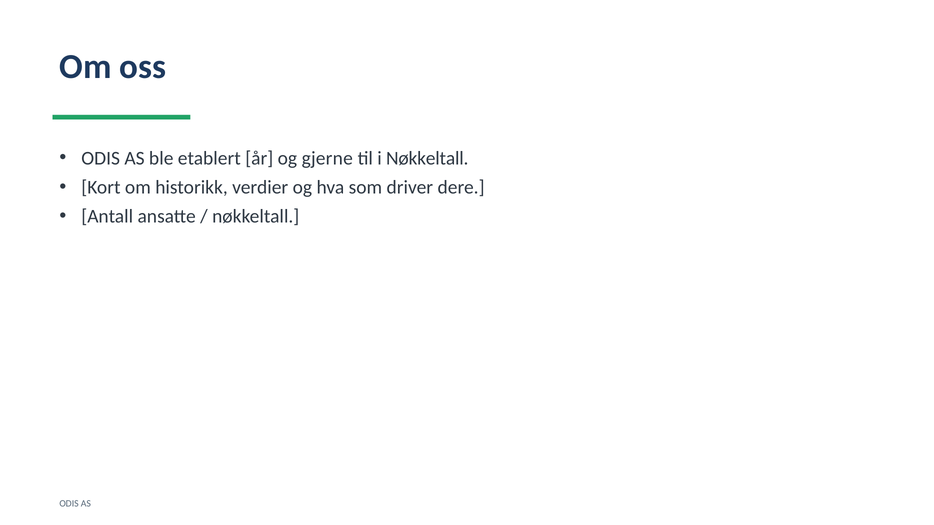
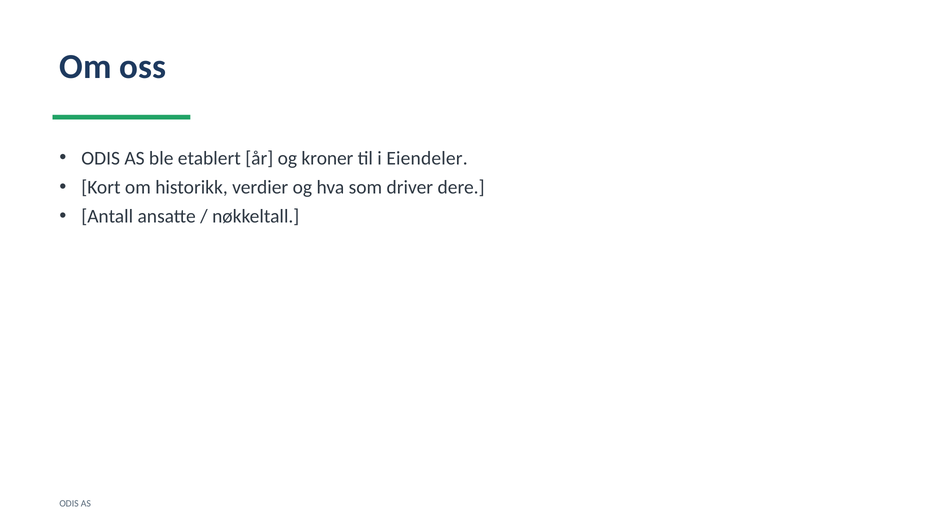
gjerne: gjerne -> kroner
i Nøkkeltall: Nøkkeltall -> Eiendeler
